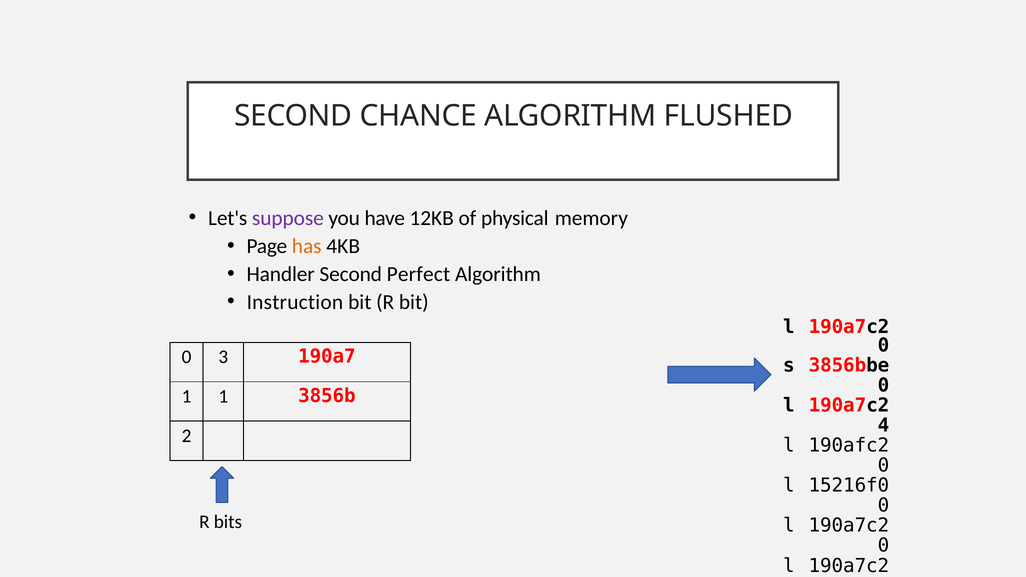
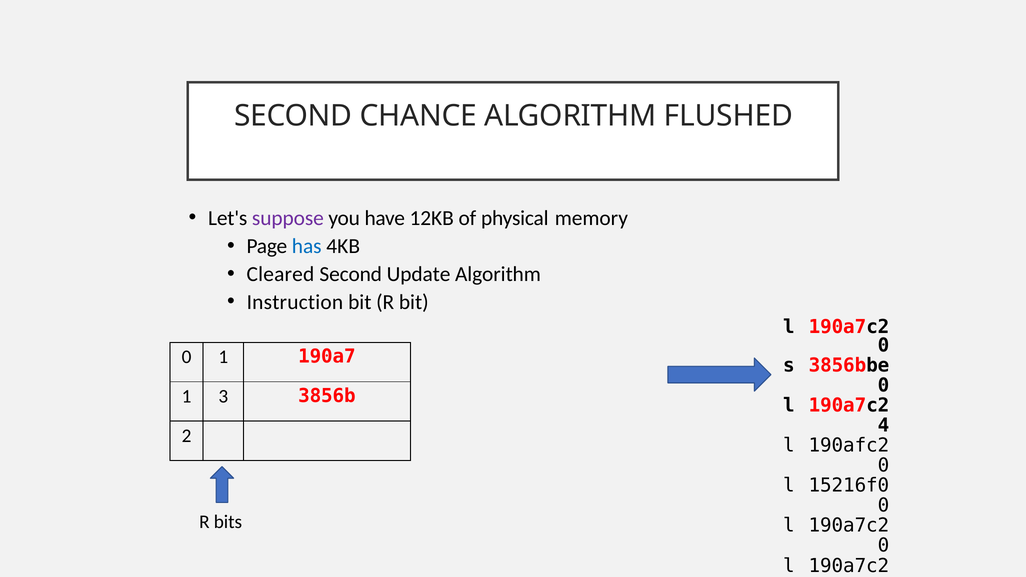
has colour: orange -> blue
Handler: Handler -> Cleared
Perfect: Perfect -> Update
0 3: 3 -> 1
1 1: 1 -> 3
